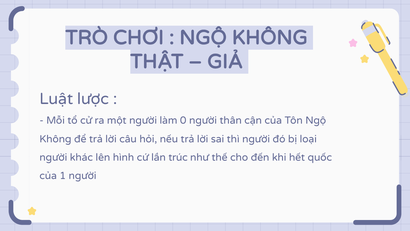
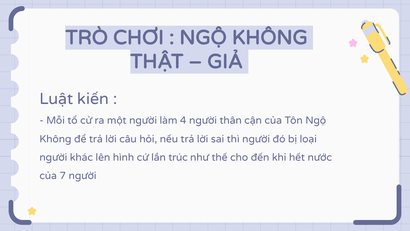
lược: lược -> kiến
0: 0 -> 4
quốc: quốc -> nước
1: 1 -> 7
